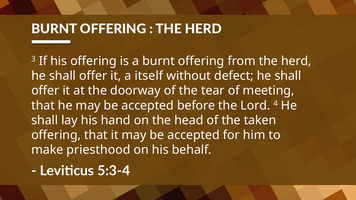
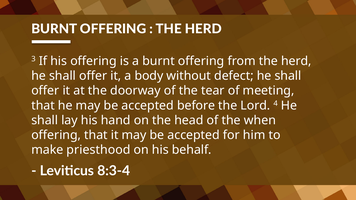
itself: itself -> body
taken: taken -> when
5:3-4: 5:3-4 -> 8:3-4
